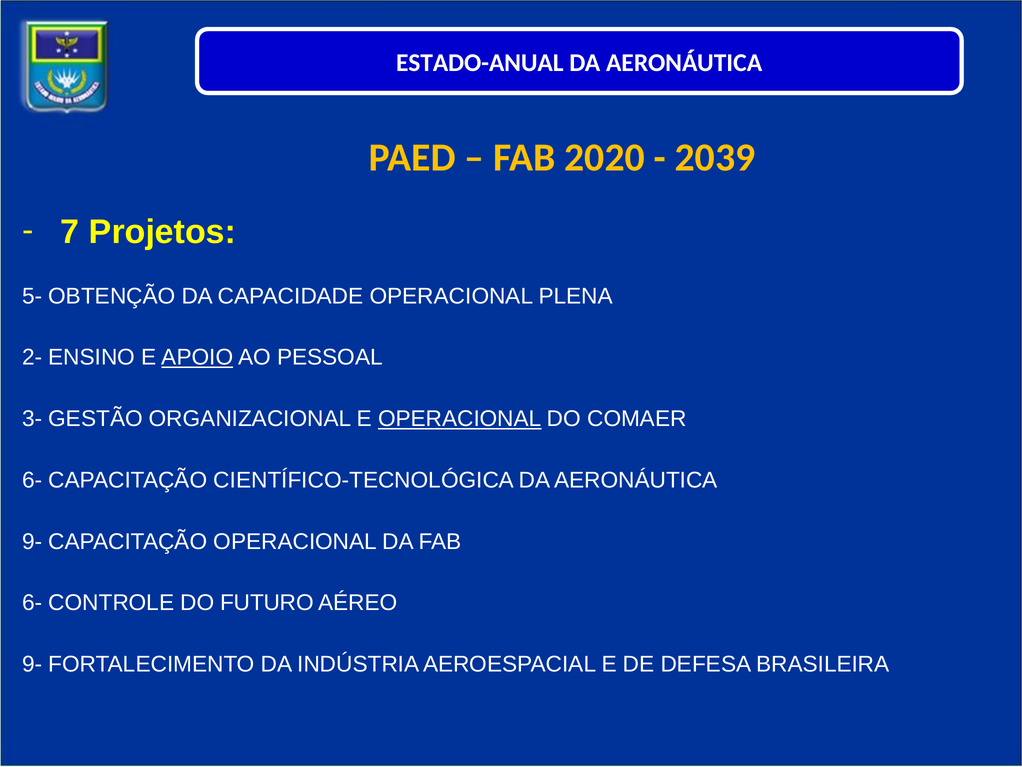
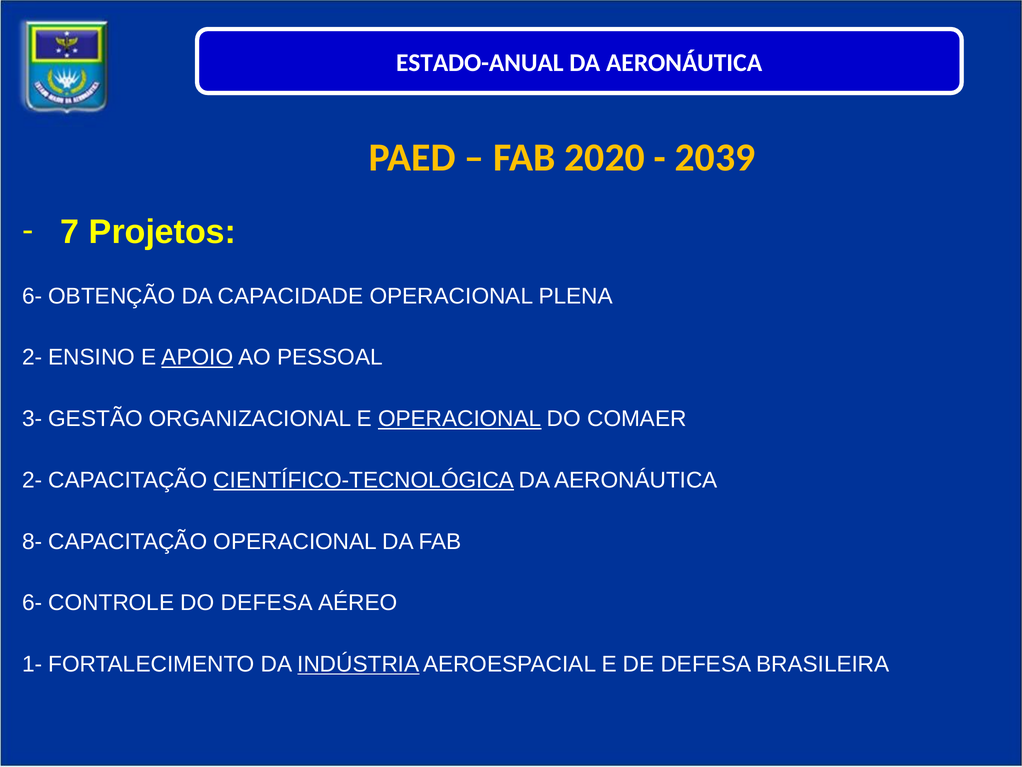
5- at (32, 296): 5- -> 6-
6- at (32, 480): 6- -> 2-
CIENTÍFICO-TECNOLÓGICA underline: none -> present
9- at (32, 541): 9- -> 8-
DO FUTURO: FUTURO -> DEFESA
9- at (32, 664): 9- -> 1-
INDÚSTRIA underline: none -> present
